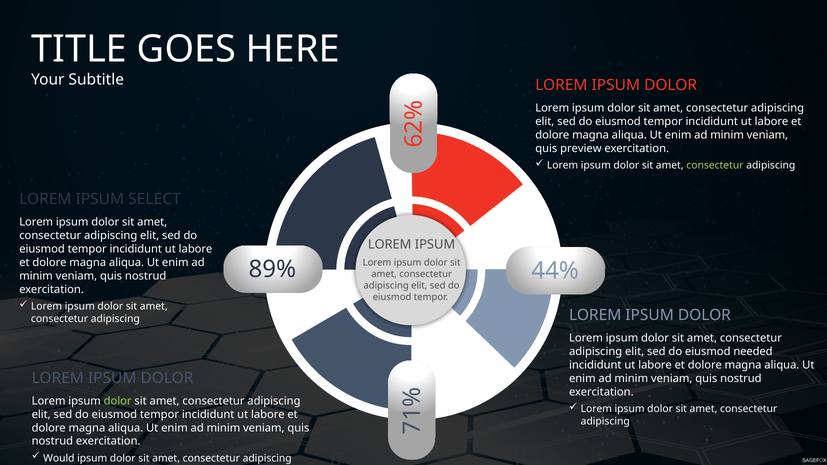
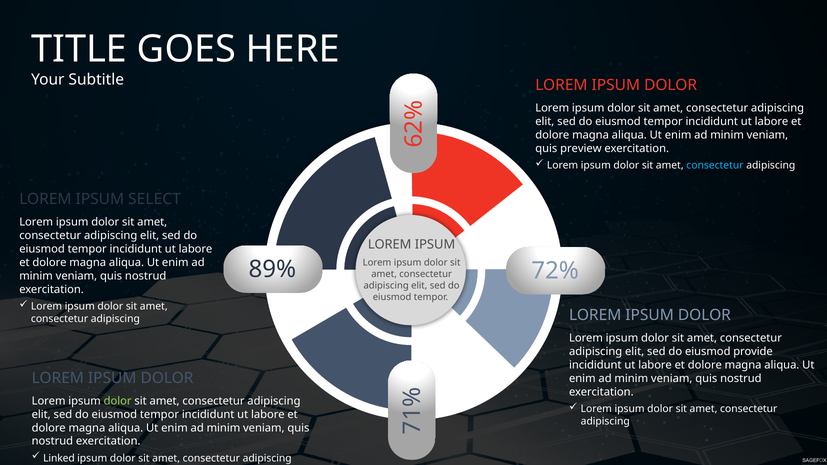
consectetur at (715, 165) colour: light green -> light blue
44%: 44% -> 72%
needed: needed -> provide
Would: Would -> Linked
